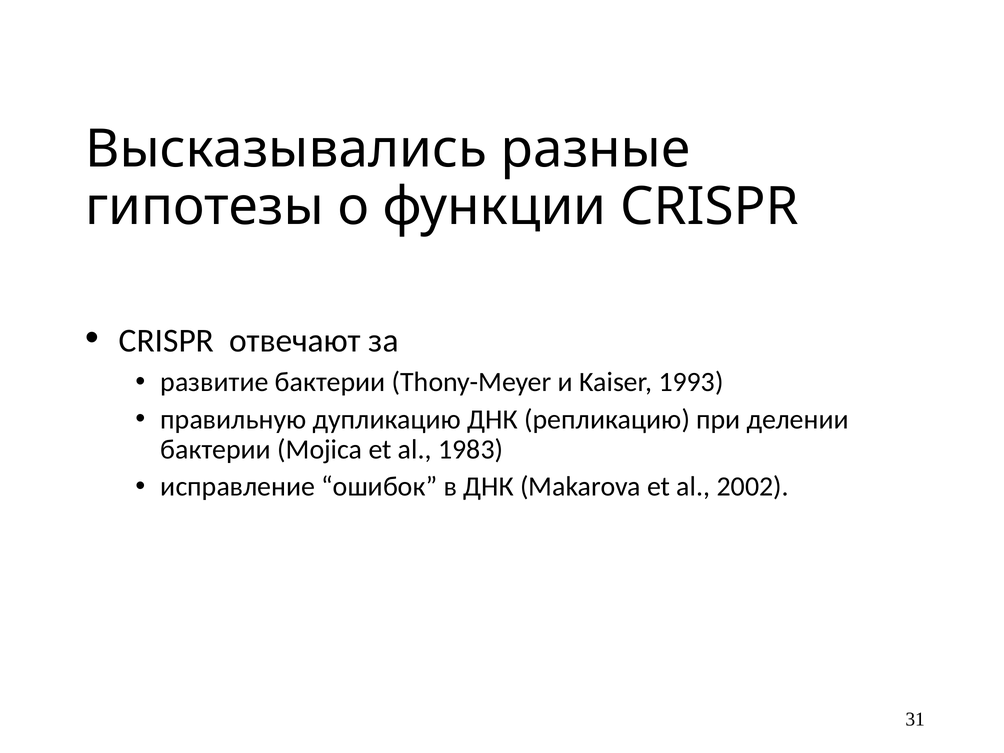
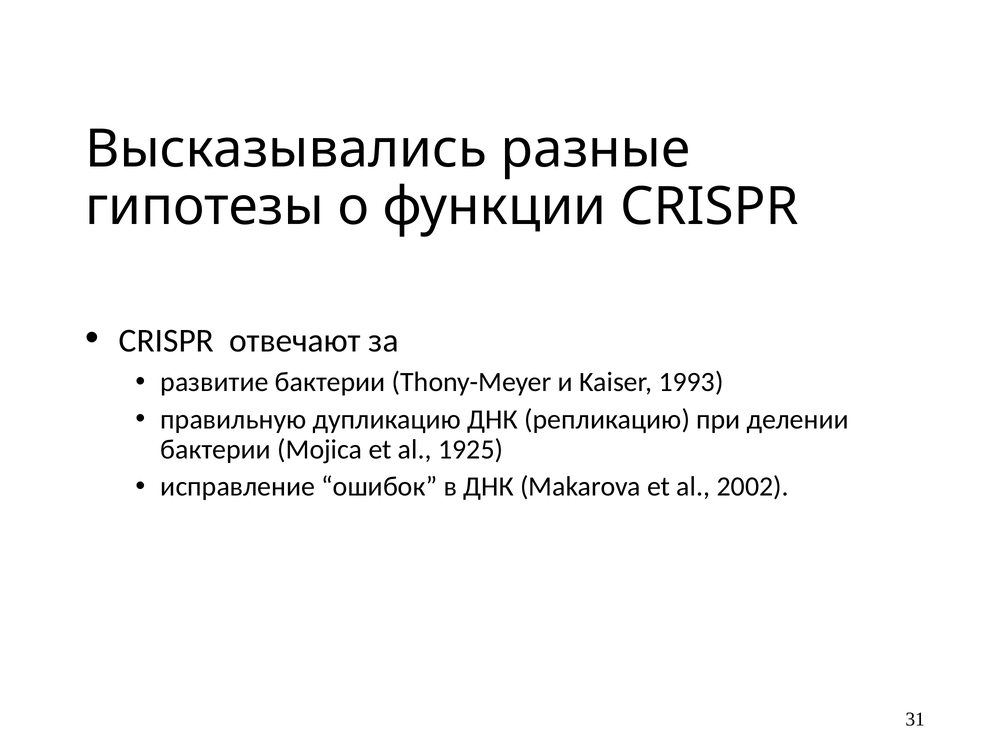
1983: 1983 -> 1925
